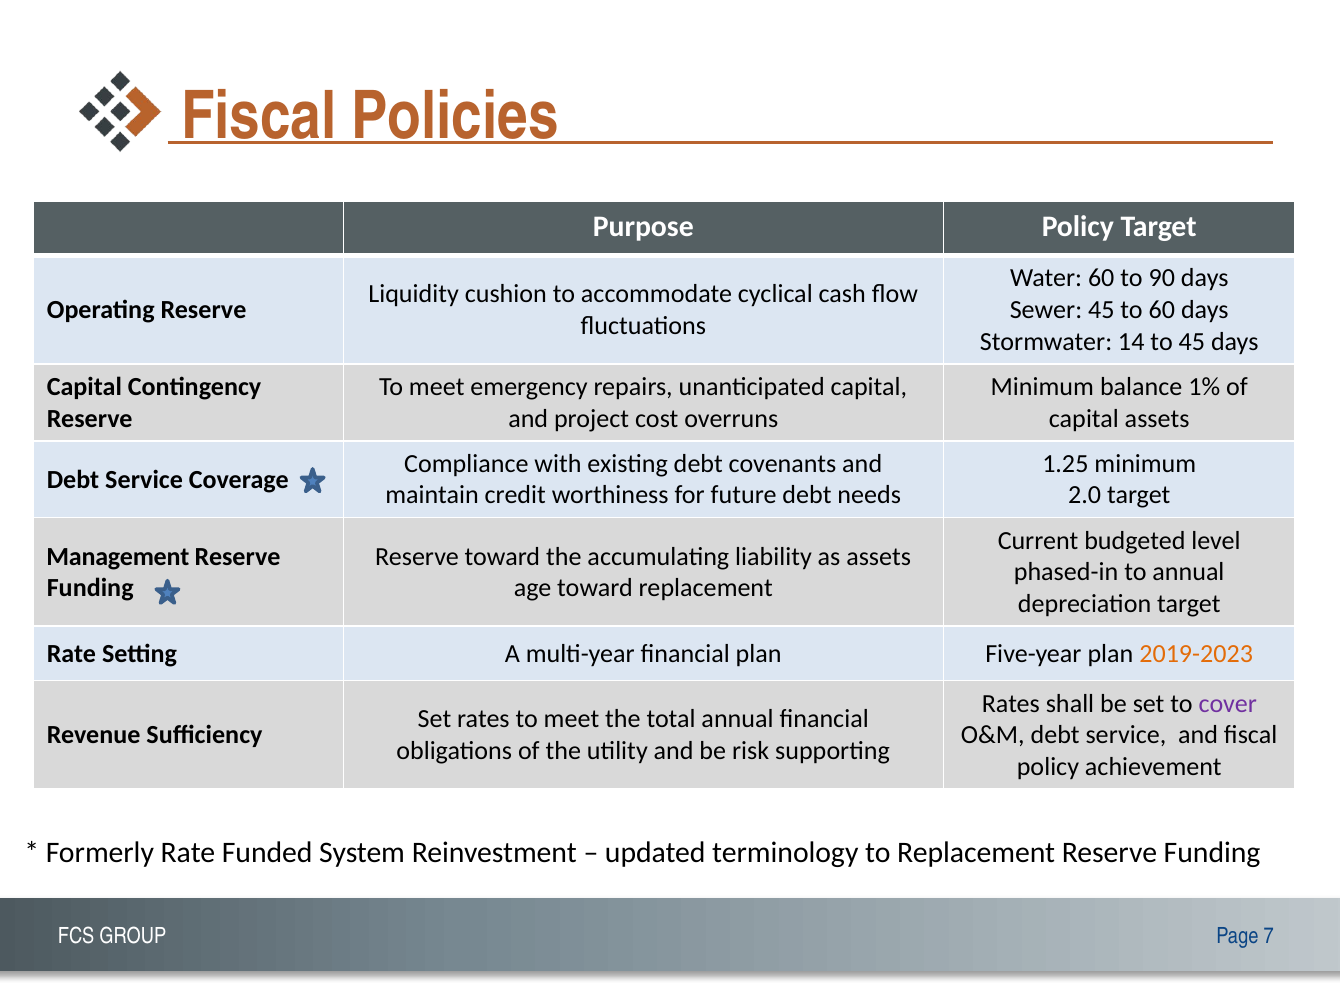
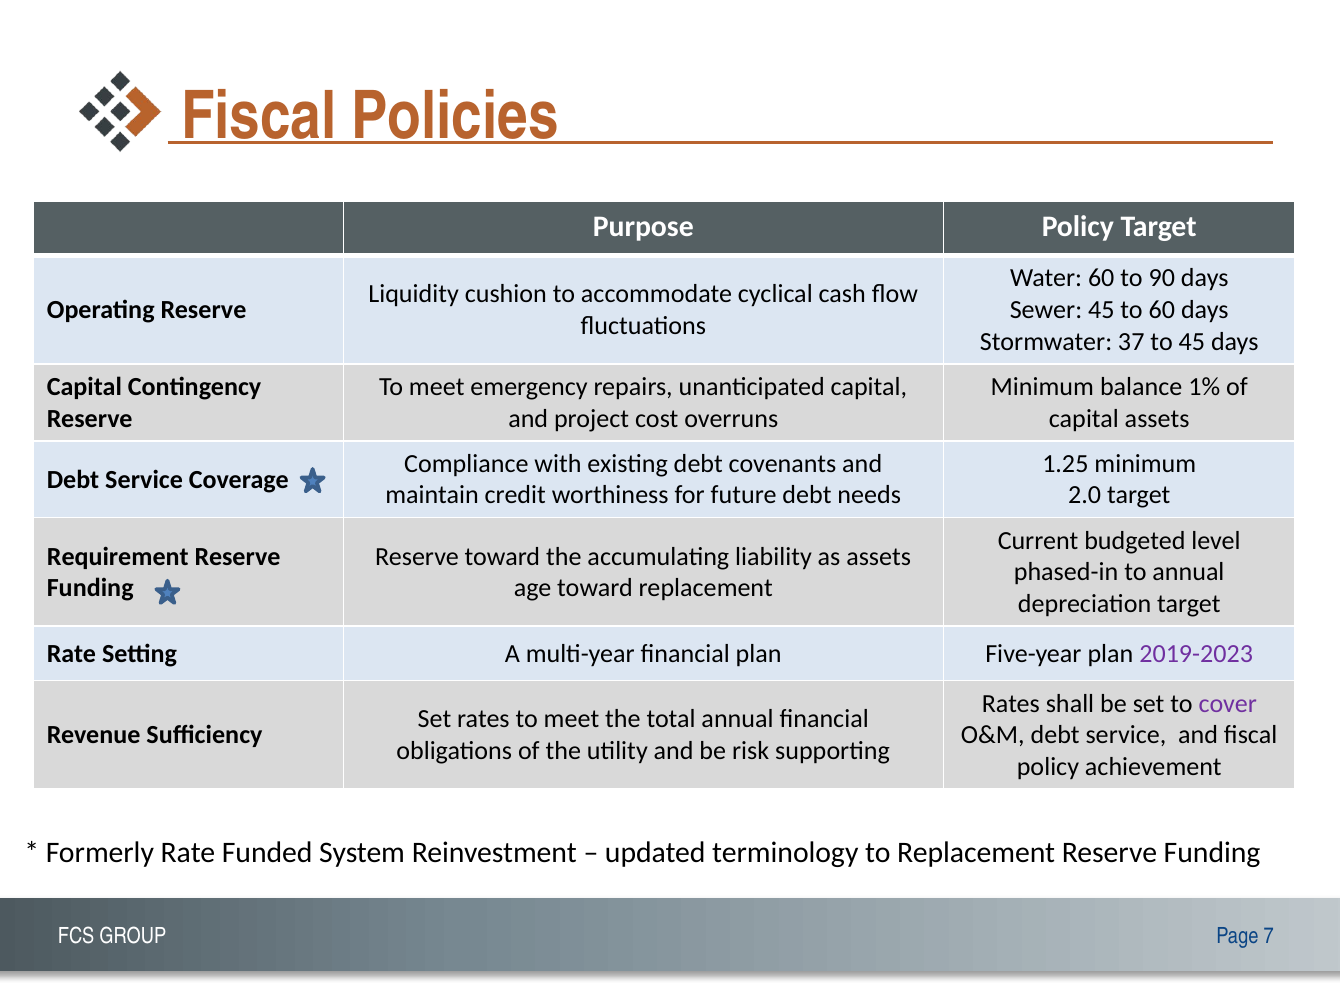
14: 14 -> 37
Management: Management -> Requirement
2019-2023 colour: orange -> purple
